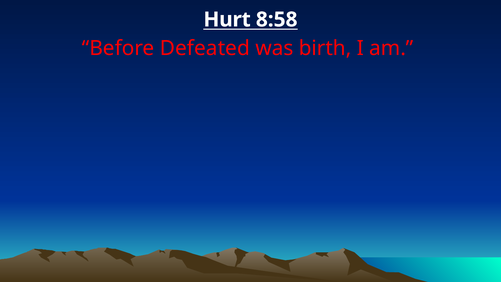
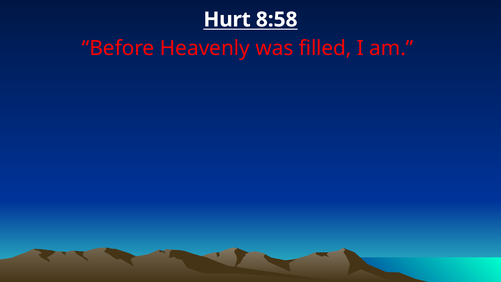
Defeated: Defeated -> Heavenly
birth: birth -> filled
